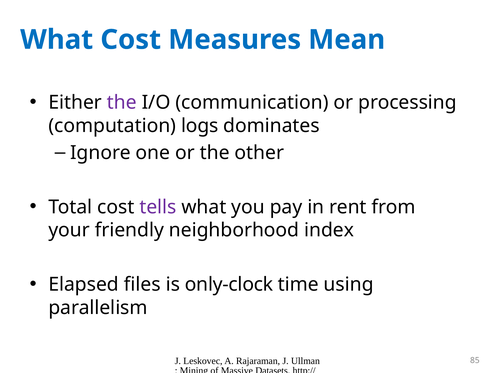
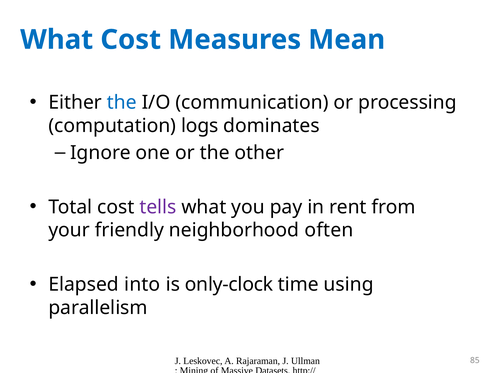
the at (122, 102) colour: purple -> blue
index: index -> often
files: files -> into
